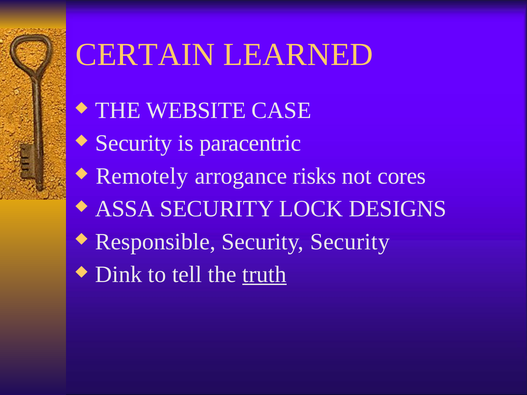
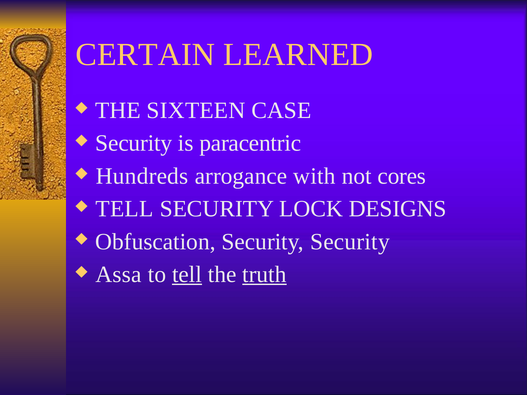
WEBSITE: WEBSITE -> SIXTEEN
Remotely: Remotely -> Hundreds
risks: risks -> with
ASSA at (125, 209): ASSA -> TELL
Responsible: Responsible -> Obfuscation
Dink: Dink -> Assa
tell at (187, 275) underline: none -> present
